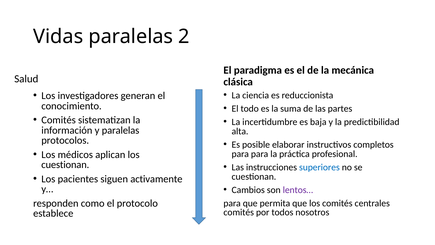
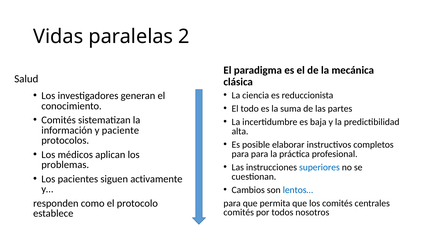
y paralelas: paralelas -> paciente
cuestionan at (65, 165): cuestionan -> problemas
lentos… colour: purple -> blue
